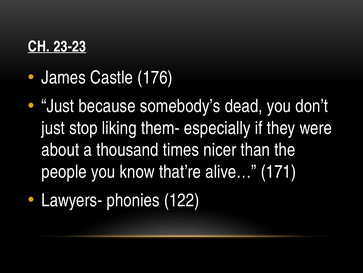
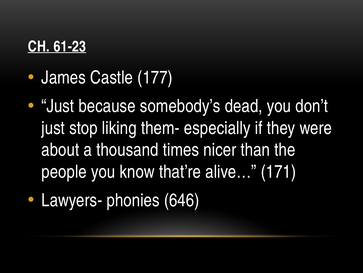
23-23: 23-23 -> 61-23
176: 176 -> 177
122: 122 -> 646
